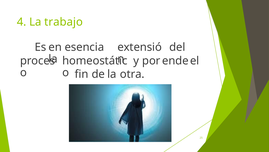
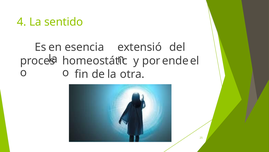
trabajo: trabajo -> sentido
